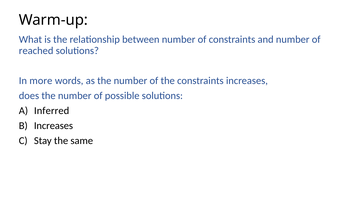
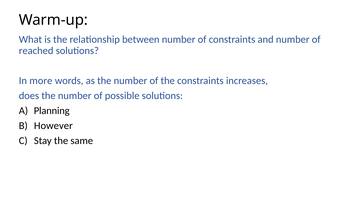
Inferred: Inferred -> Planning
Increases at (53, 126): Increases -> However
